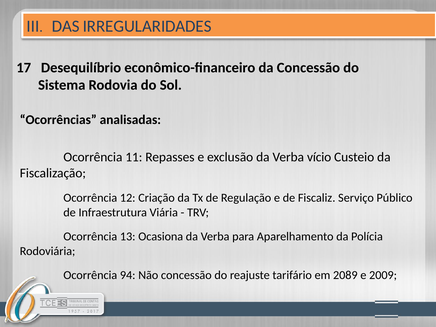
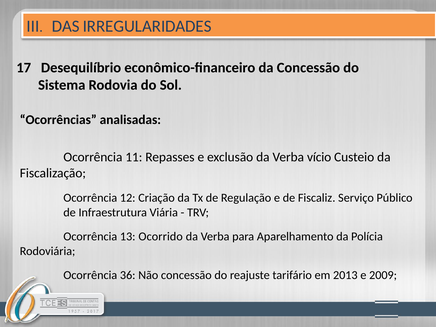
Ocasiona: Ocasiona -> Ocorrido
94: 94 -> 36
2089: 2089 -> 2013
